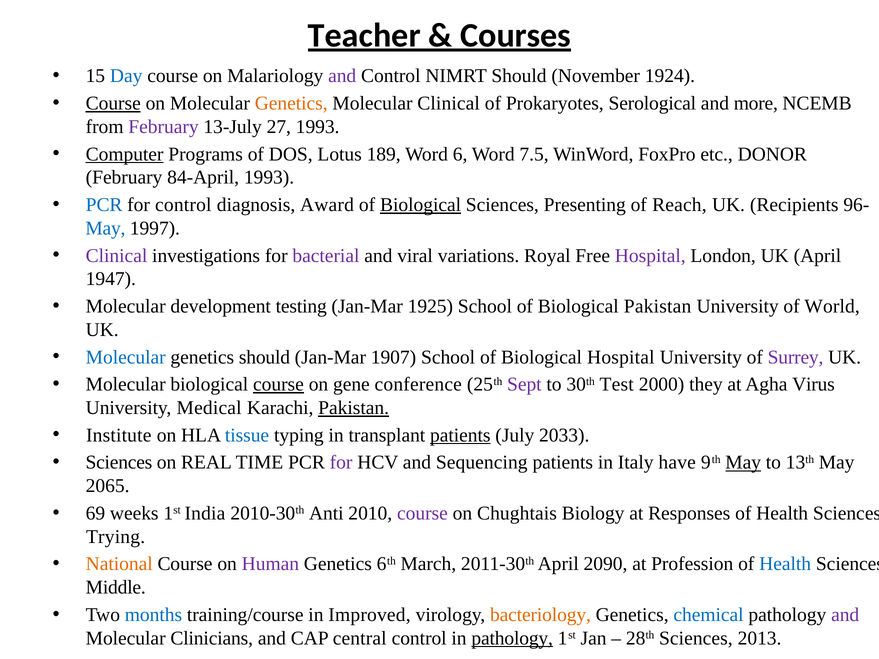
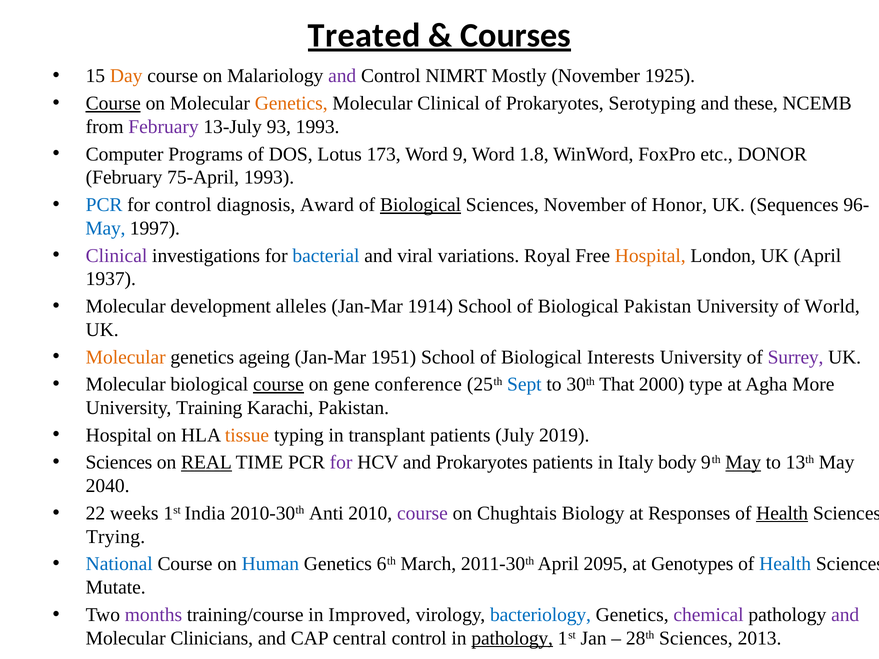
Teacher: Teacher -> Treated
Day colour: blue -> orange
NIMRT Should: Should -> Mostly
1924: 1924 -> 1925
Serological: Serological -> Serotyping
more: more -> these
27: 27 -> 93
Computer underline: present -> none
189: 189 -> 173
6: 6 -> 9
7.5: 7.5 -> 1.8
84-April: 84-April -> 75-April
Sciences Presenting: Presenting -> November
Reach: Reach -> Honor
Recipients: Recipients -> Sequences
bacterial colour: purple -> blue
Hospital at (650, 256) colour: purple -> orange
1947: 1947 -> 1937
testing: testing -> alleles
1925: 1925 -> 1914
Molecular at (126, 357) colour: blue -> orange
genetics should: should -> ageing
1907: 1907 -> 1951
Biological Hospital: Hospital -> Interests
Sept colour: purple -> blue
Test: Test -> That
they: they -> type
Virus: Virus -> More
Medical: Medical -> Training
Pakistan at (354, 408) underline: present -> none
Institute at (119, 435): Institute -> Hospital
tissue colour: blue -> orange
patients at (460, 435) underline: present -> none
2033: 2033 -> 2019
REAL underline: none -> present
and Sequencing: Sequencing -> Prokaryotes
have: have -> body
2065: 2065 -> 2040
69: 69 -> 22
Health at (782, 513) underline: none -> present
National colour: orange -> blue
Human colour: purple -> blue
2090: 2090 -> 2095
Profession: Profession -> Genotypes
Middle: Middle -> Mutate
months colour: blue -> purple
bacteriology colour: orange -> blue
chemical colour: blue -> purple
